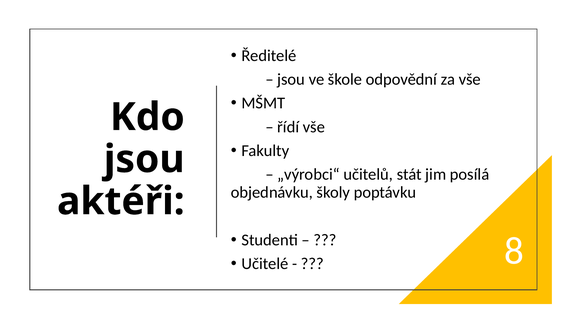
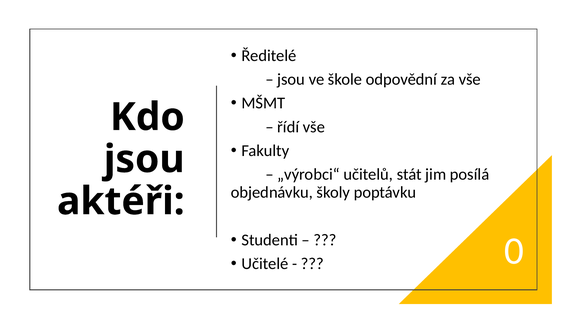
8: 8 -> 0
